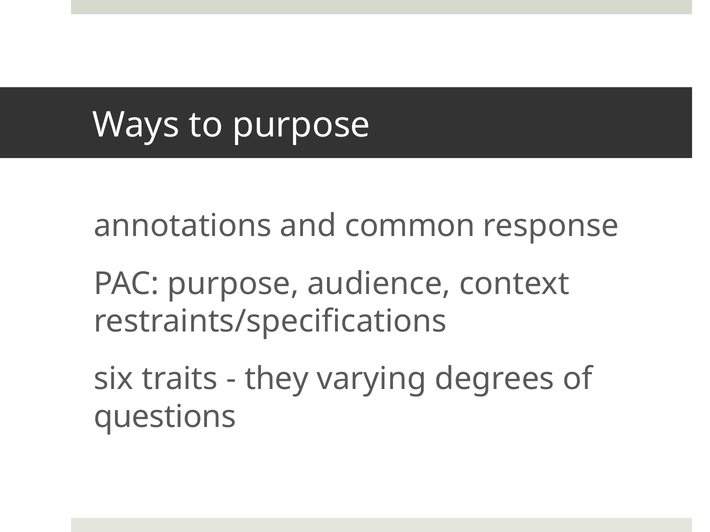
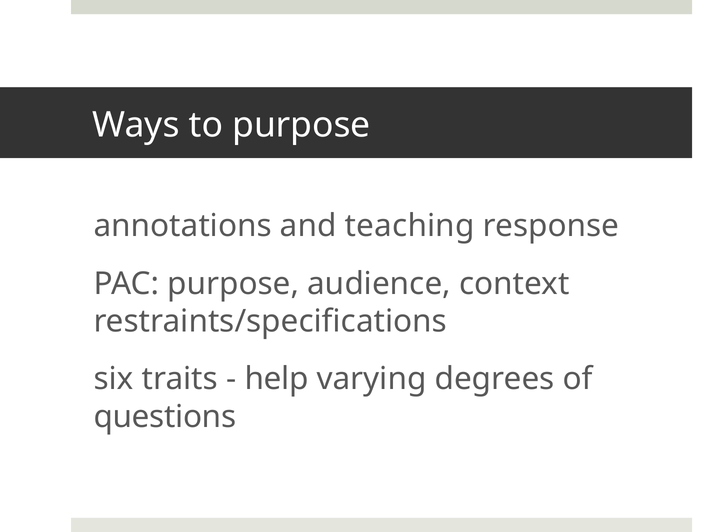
common: common -> teaching
they: they -> help
